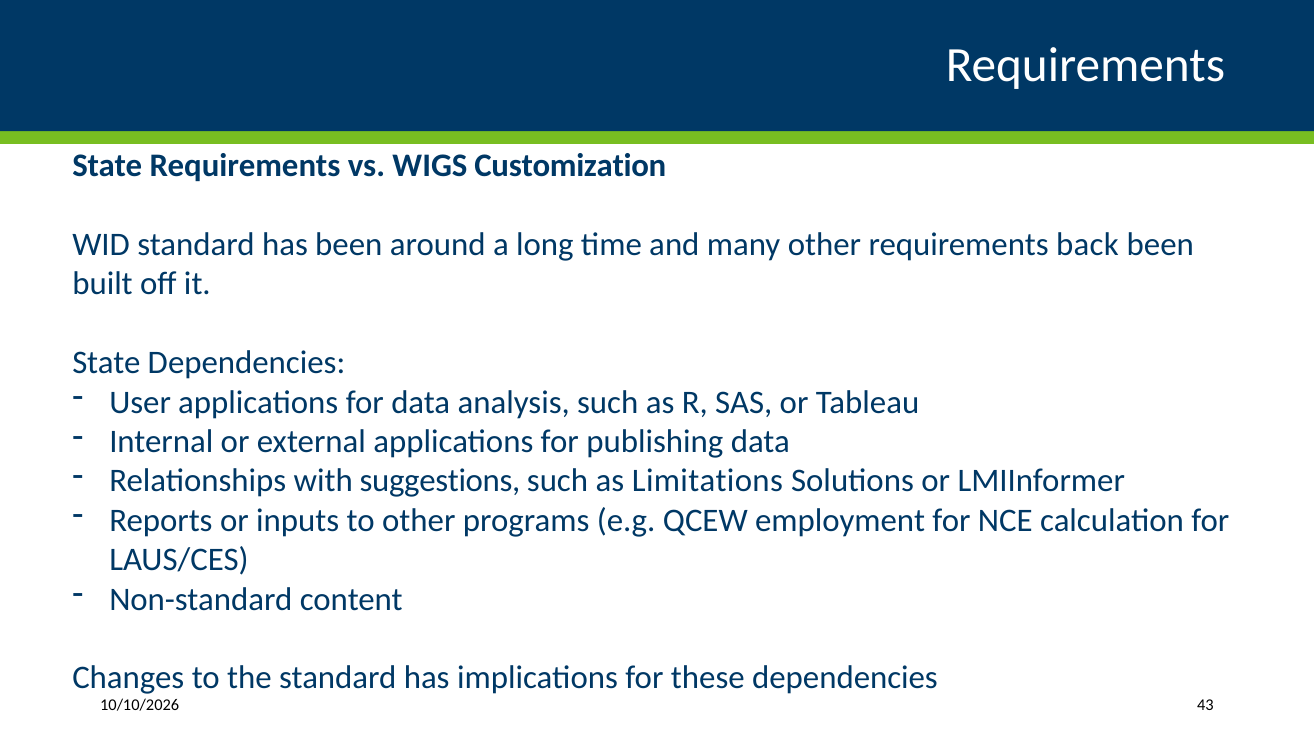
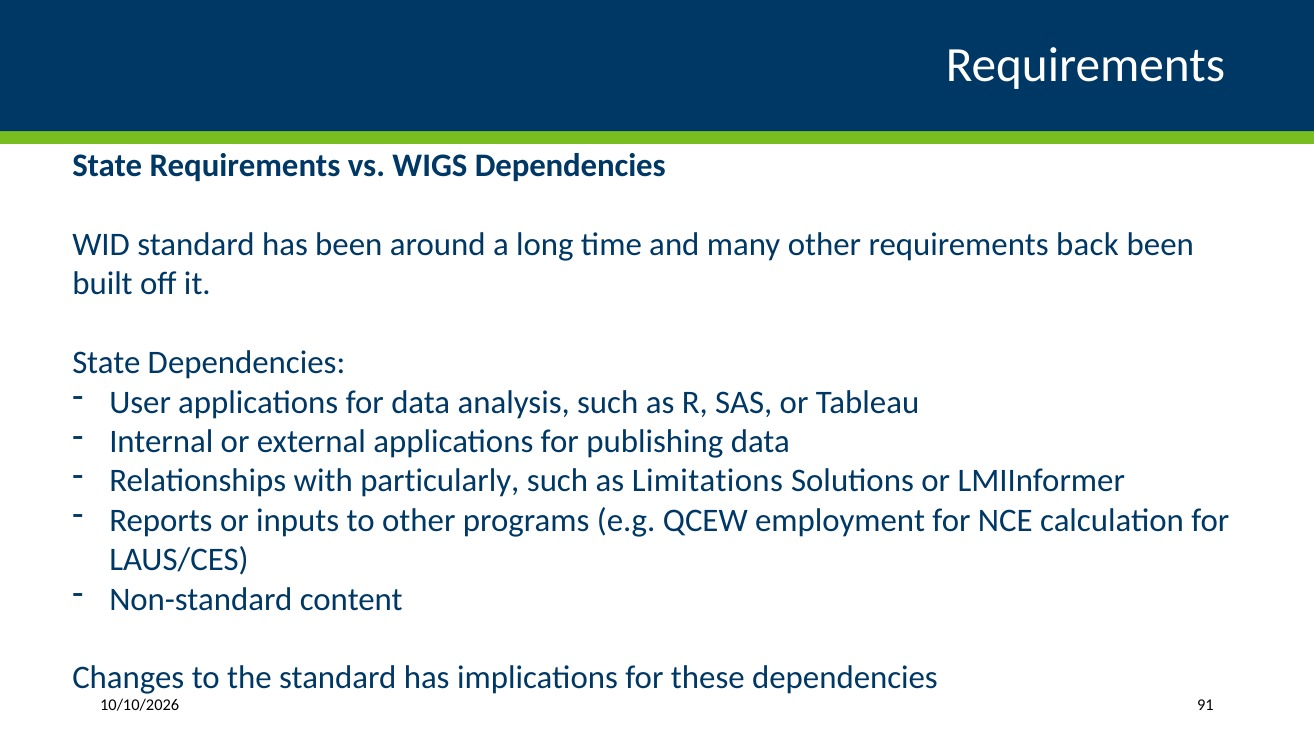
WIGS Customization: Customization -> Dependencies
suggestions: suggestions -> particularly
43: 43 -> 91
